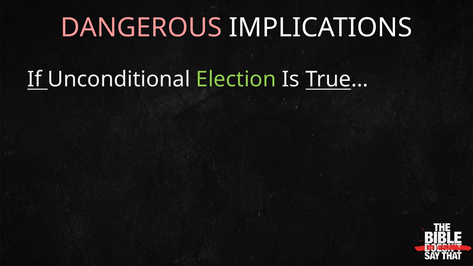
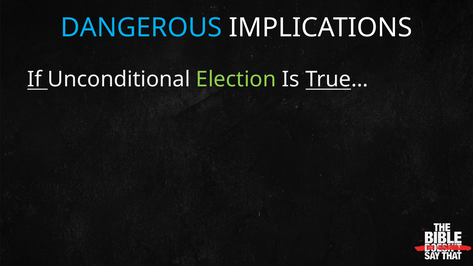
DANGEROUS colour: pink -> light blue
